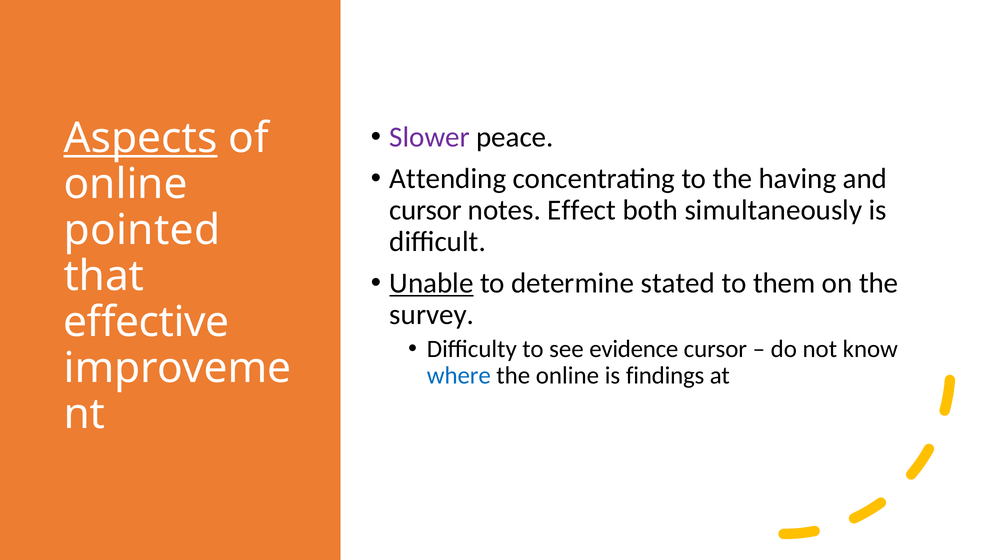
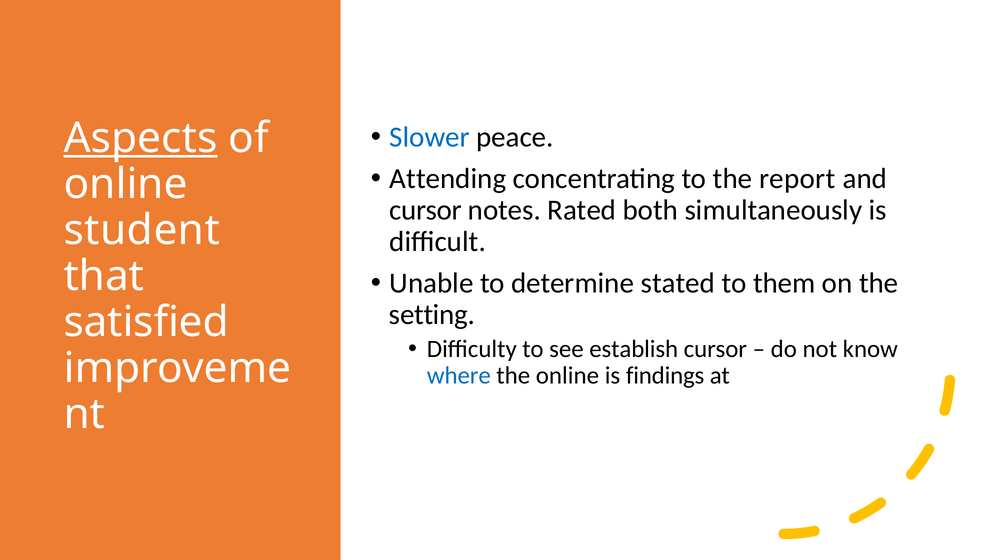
Slower colour: purple -> blue
having: having -> report
Effect: Effect -> Rated
pointed: pointed -> student
Unable underline: present -> none
survey: survey -> setting
effective: effective -> satisfied
evidence: evidence -> establish
